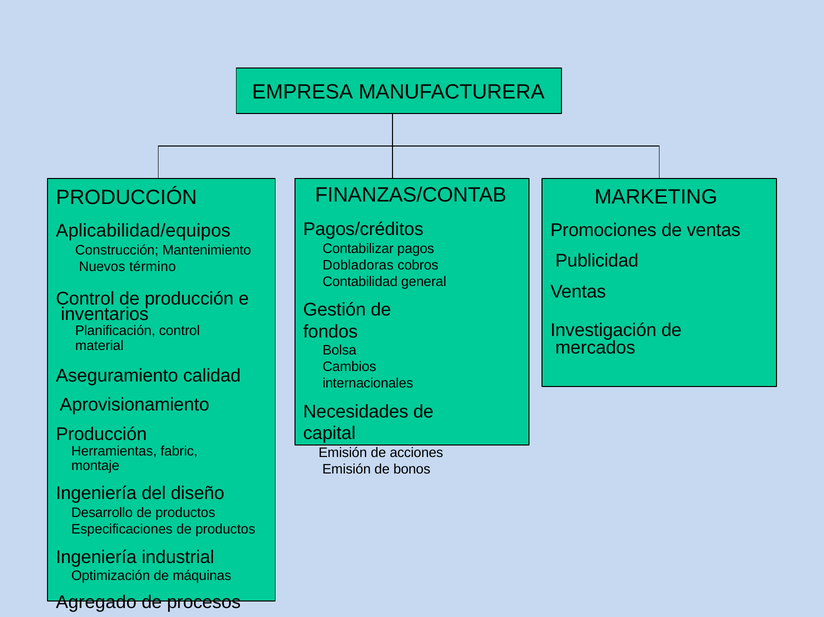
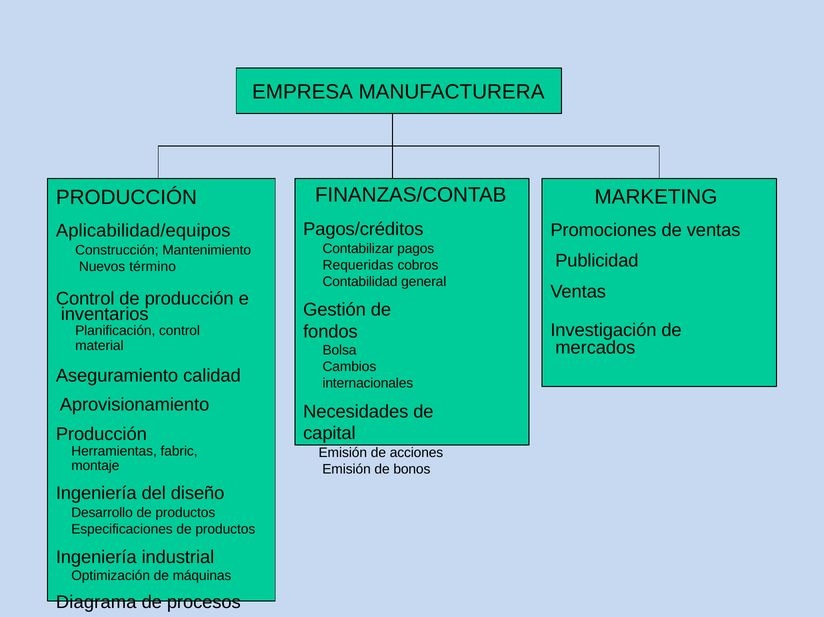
Dobladoras: Dobladoras -> Requeridas
Agregado: Agregado -> Diagrama
